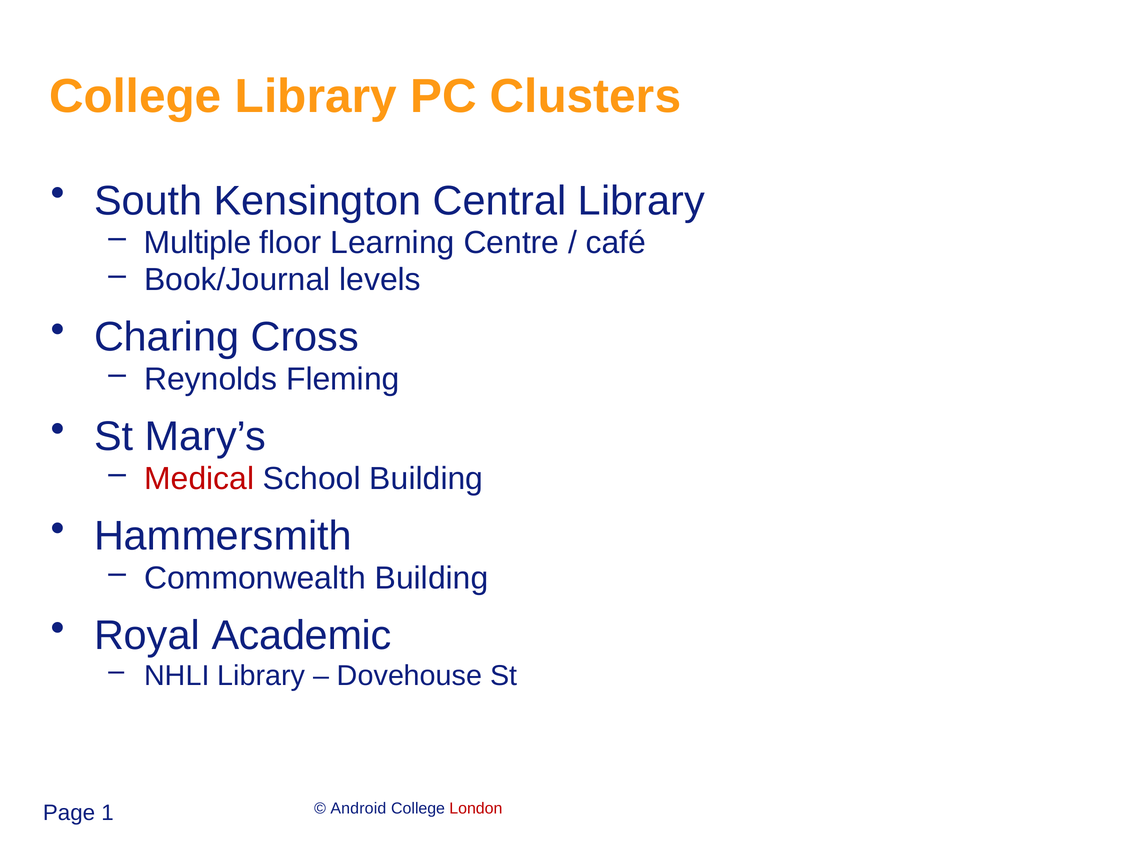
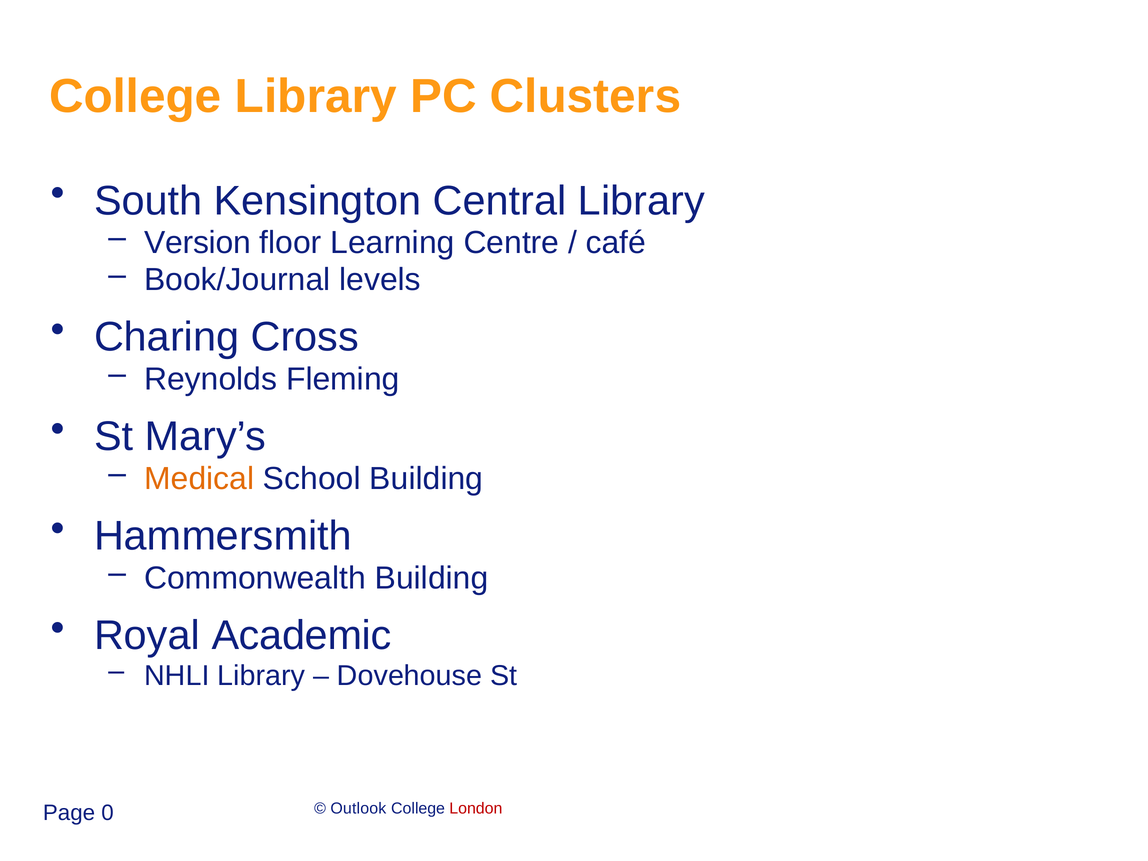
Multiple: Multiple -> Version
Medical colour: red -> orange
Android: Android -> Outlook
1: 1 -> 0
